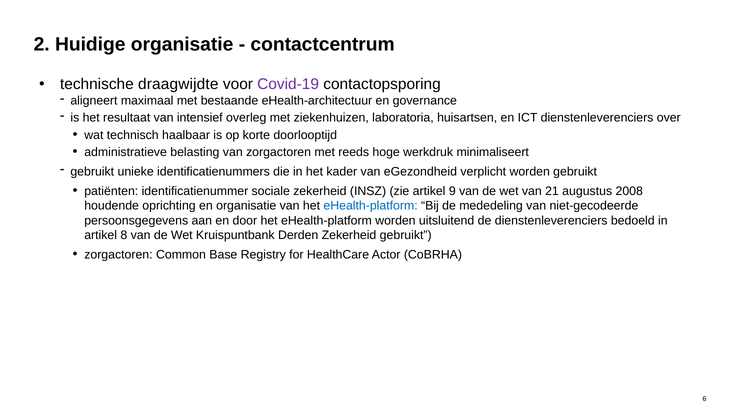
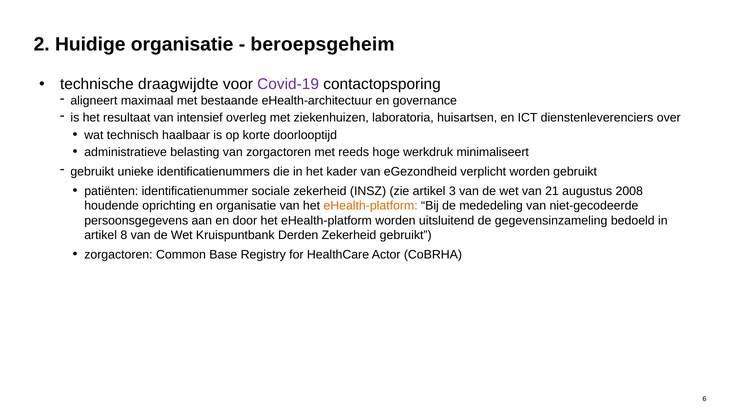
contactcentrum: contactcentrum -> beroepsgeheim
9: 9 -> 3
eHealth-platform at (371, 206) colour: blue -> orange
de dienstenleverenciers: dienstenleverenciers -> gegevensinzameling
